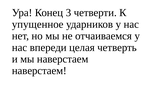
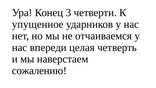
наверстаем at (39, 70): наверстаем -> сожалению
